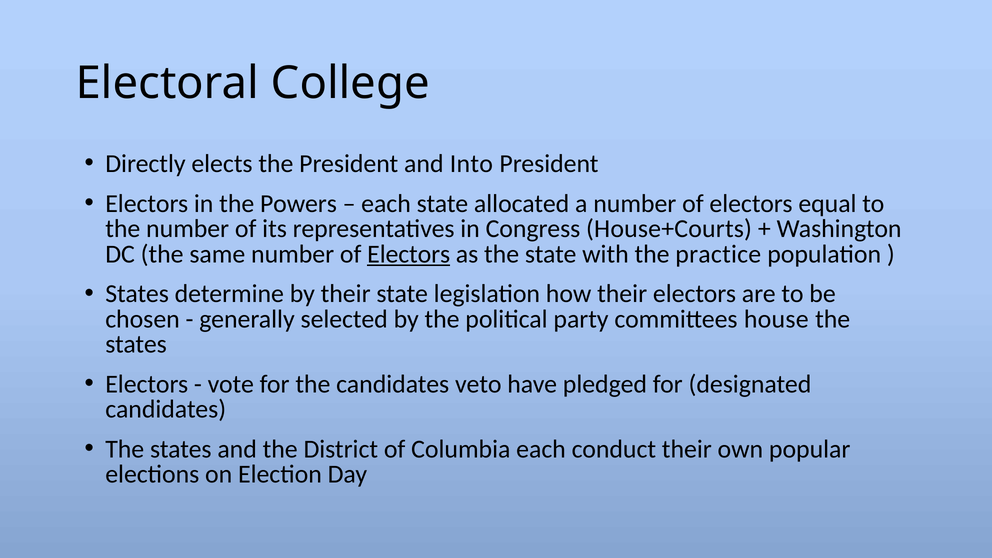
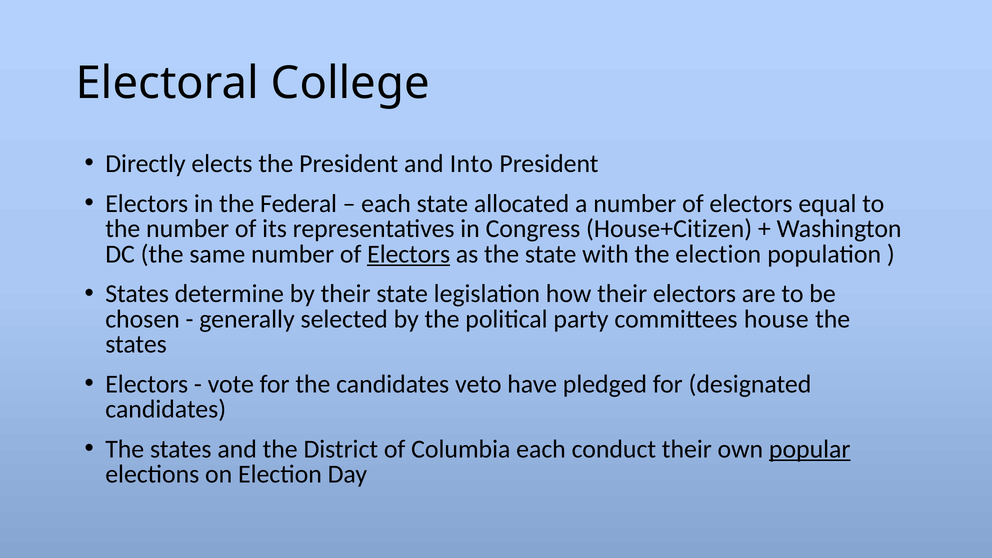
Powers: Powers -> Federal
House+Courts: House+Courts -> House+Citizen
the practice: practice -> election
popular underline: none -> present
